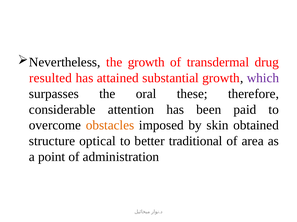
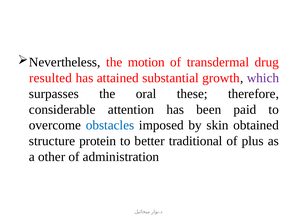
the growth: growth -> motion
obstacles colour: orange -> blue
optical: optical -> protein
area: area -> plus
point: point -> other
